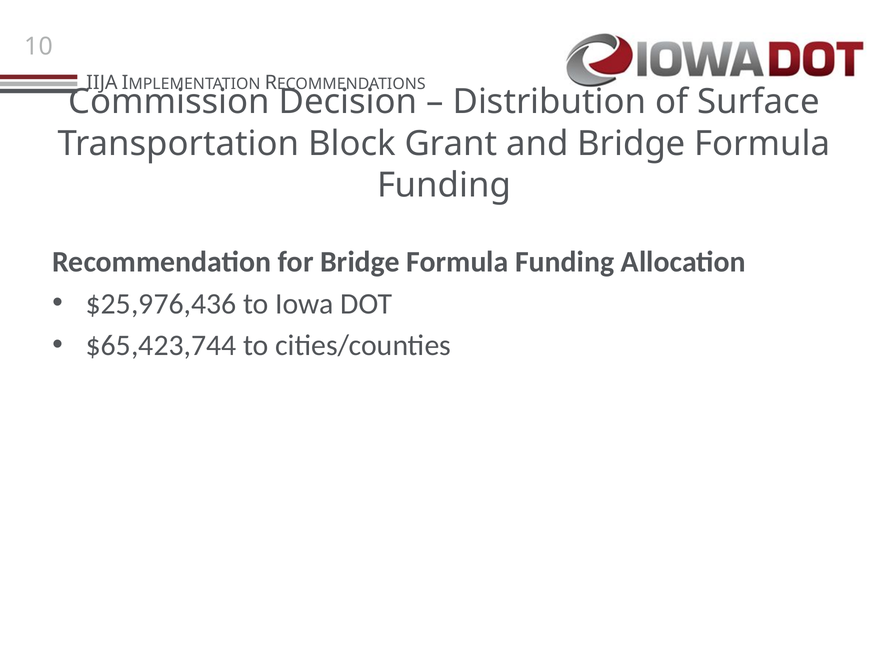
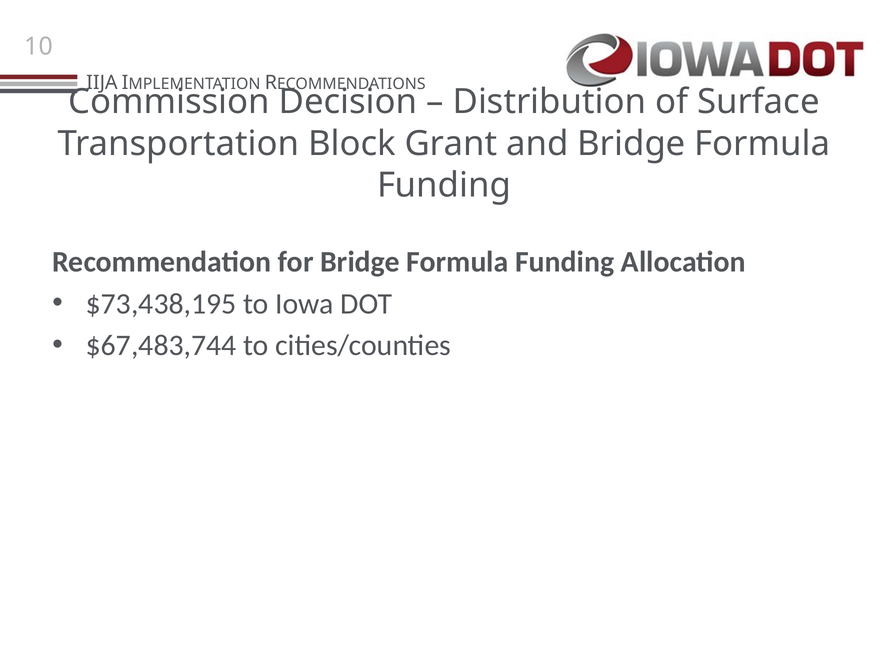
$25,976,436: $25,976,436 -> $73,438,195
$65,423,744: $65,423,744 -> $67,483,744
